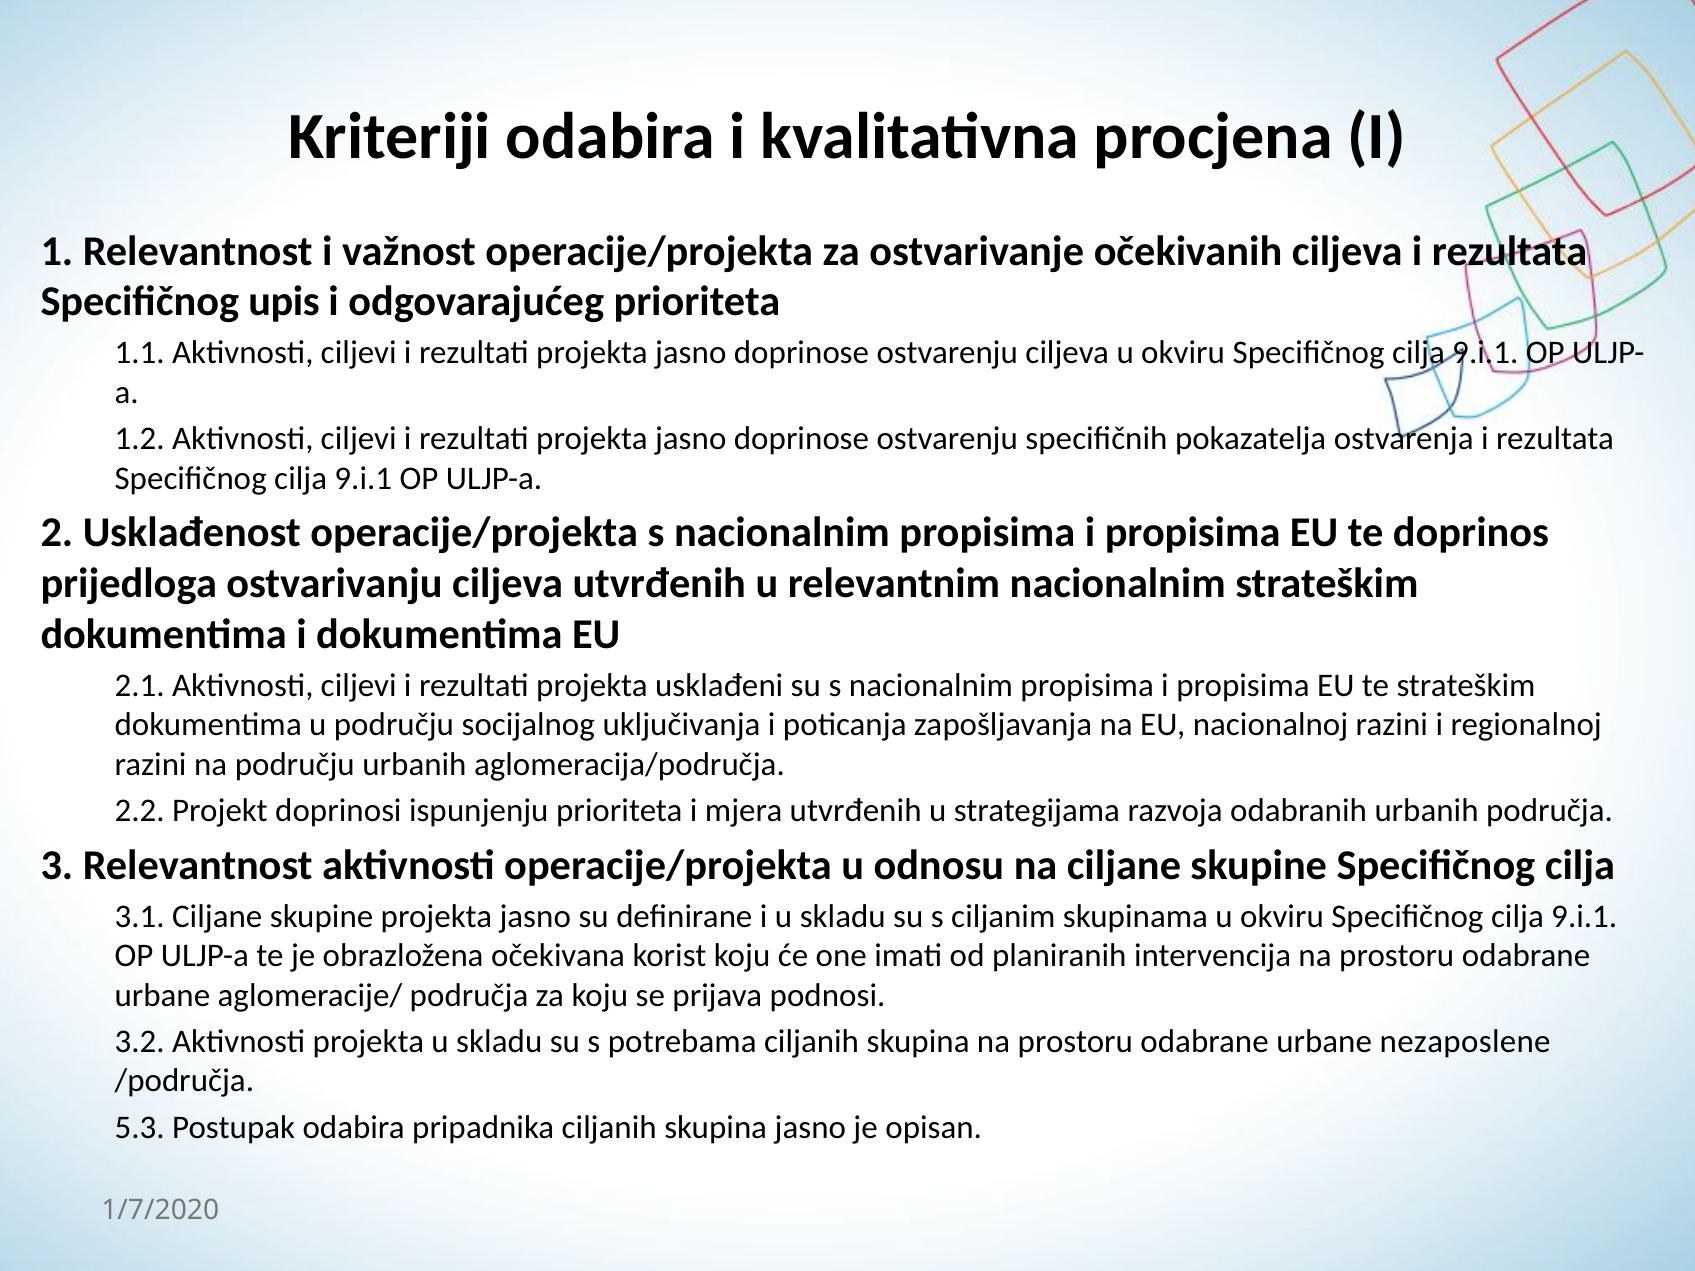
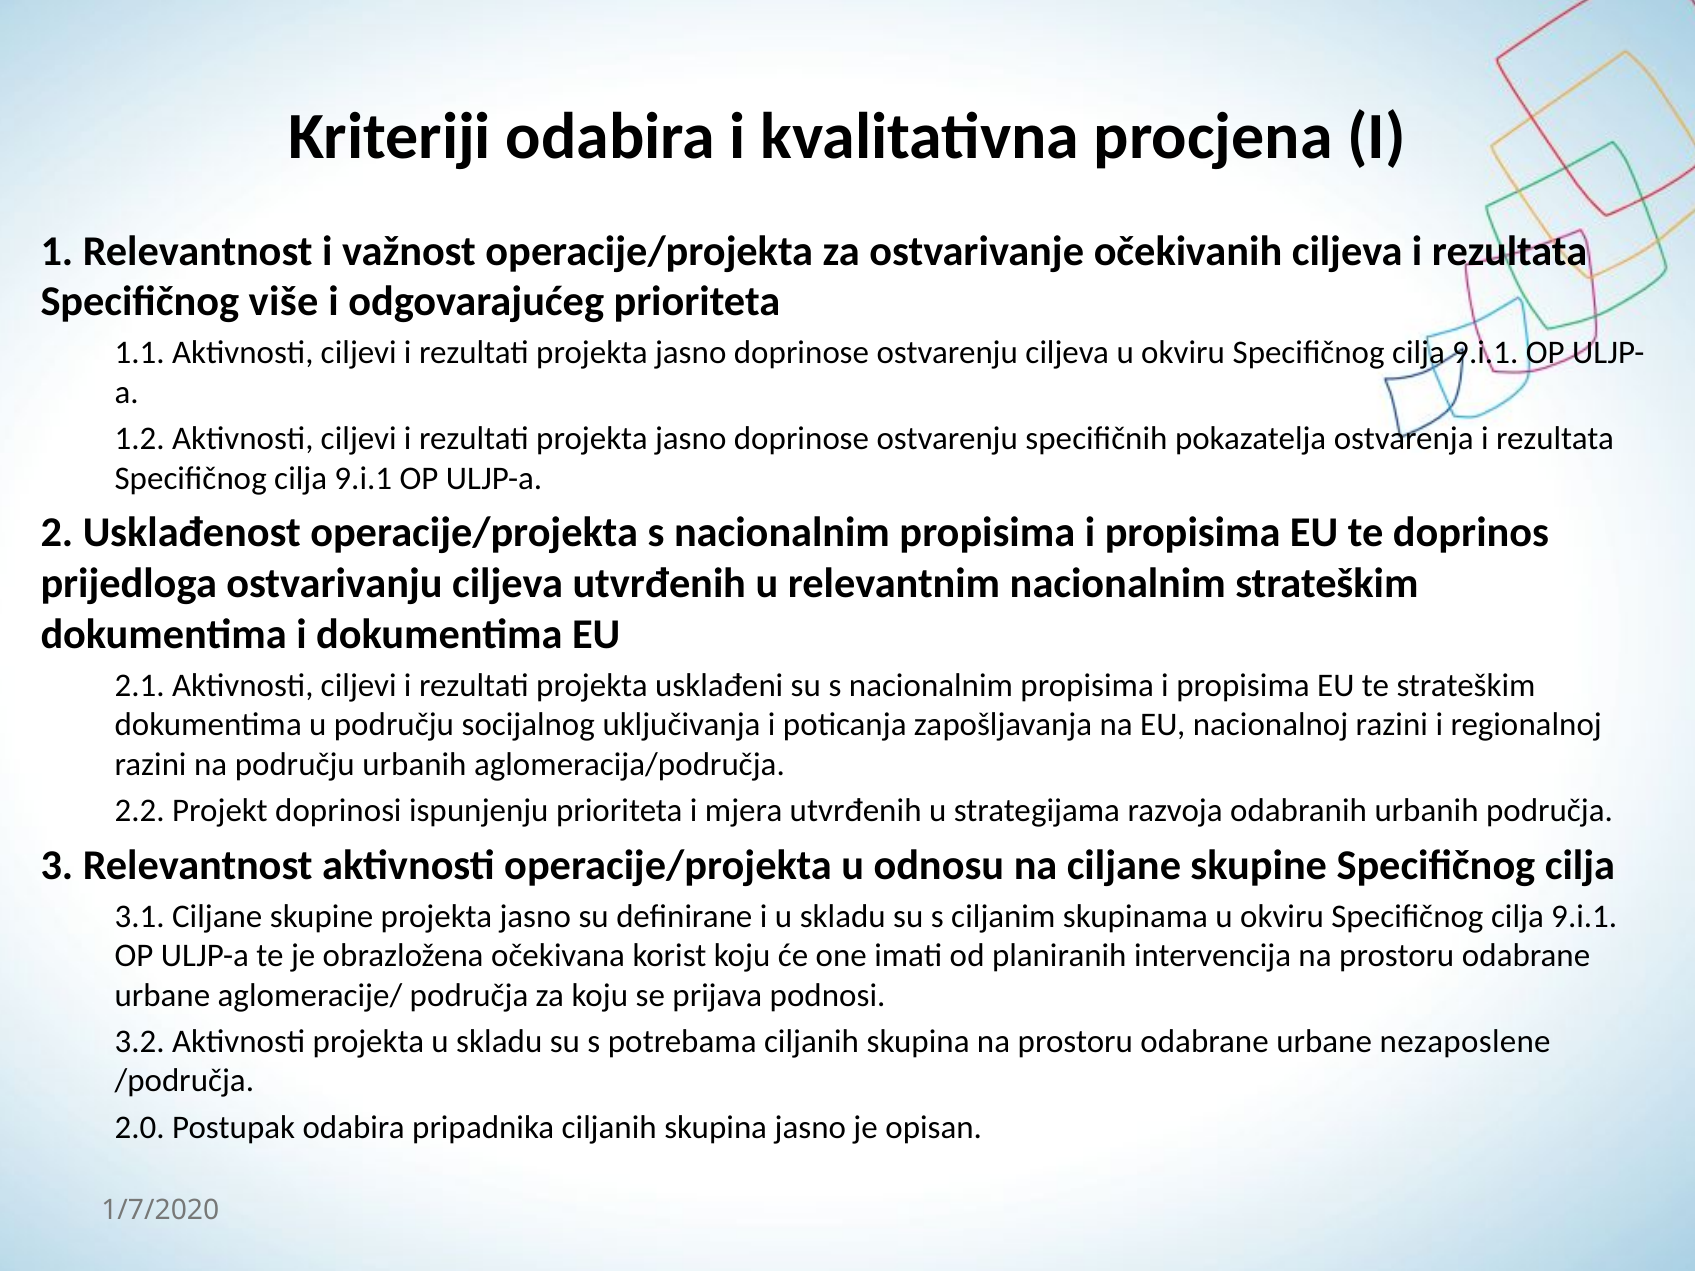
upis: upis -> više
5.3: 5.3 -> 2.0
